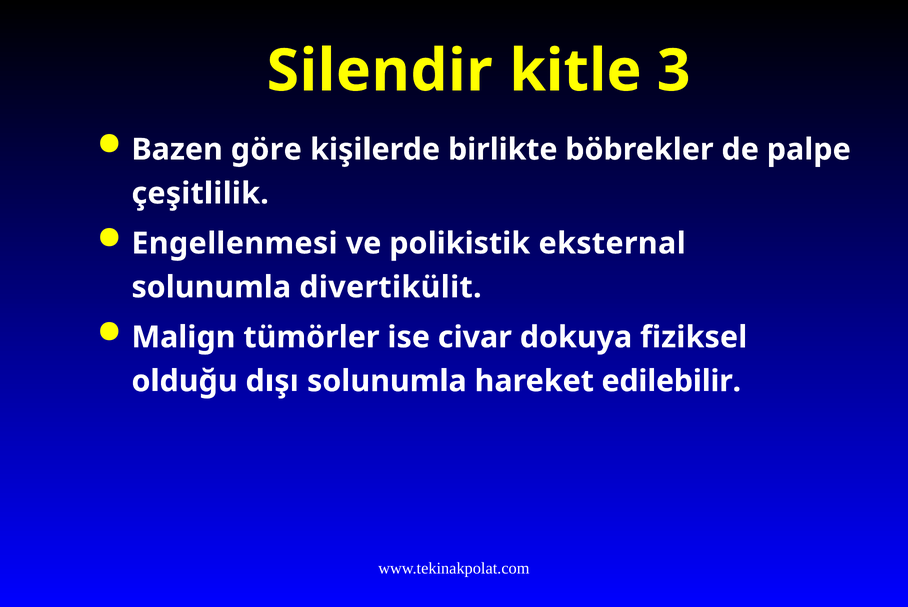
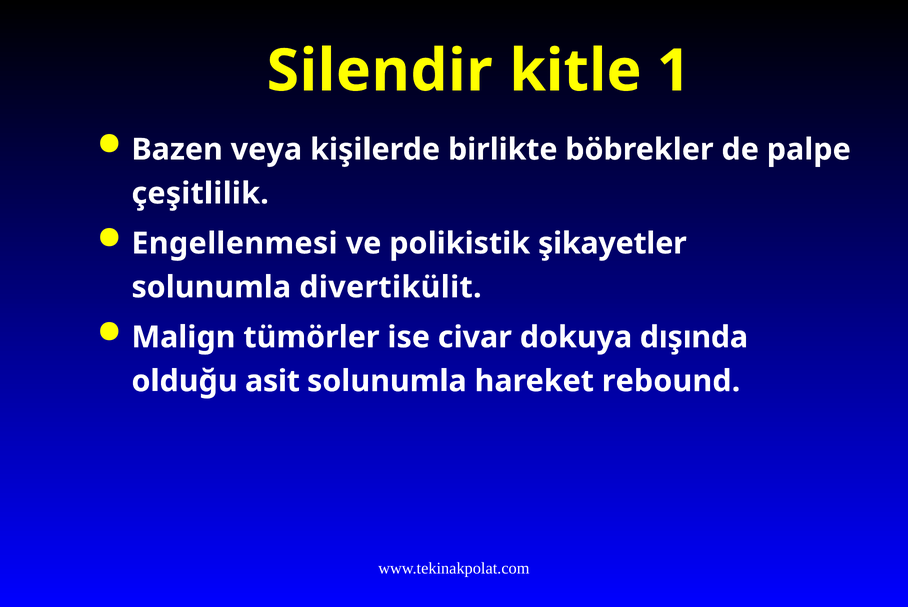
3: 3 -> 1
göre: göre -> veya
eksternal: eksternal -> şikayetler
fiziksel: fiziksel -> dışında
dışı: dışı -> asit
edilebilir: edilebilir -> rebound
